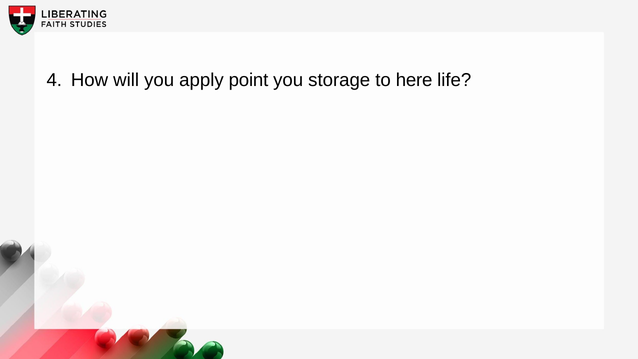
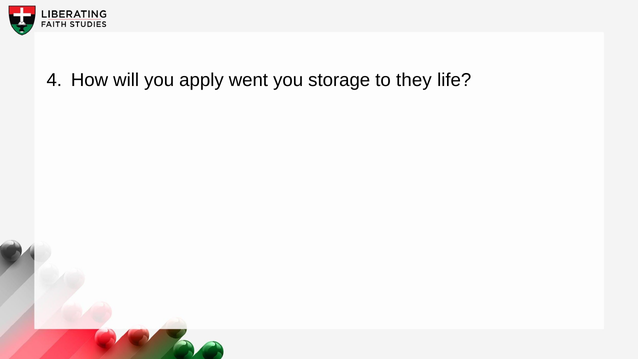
point: point -> went
here: here -> they
